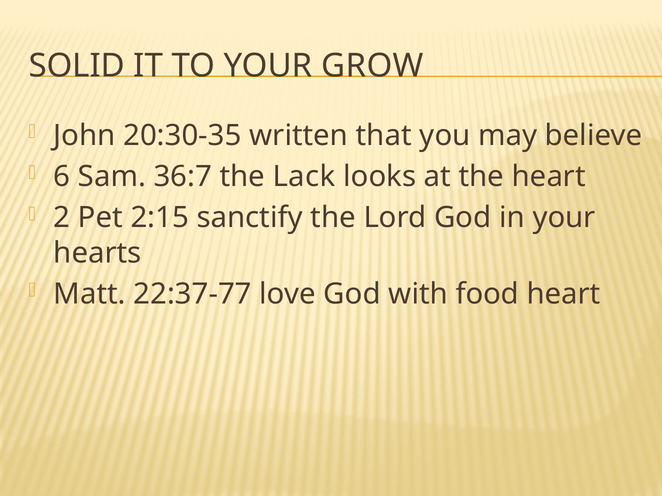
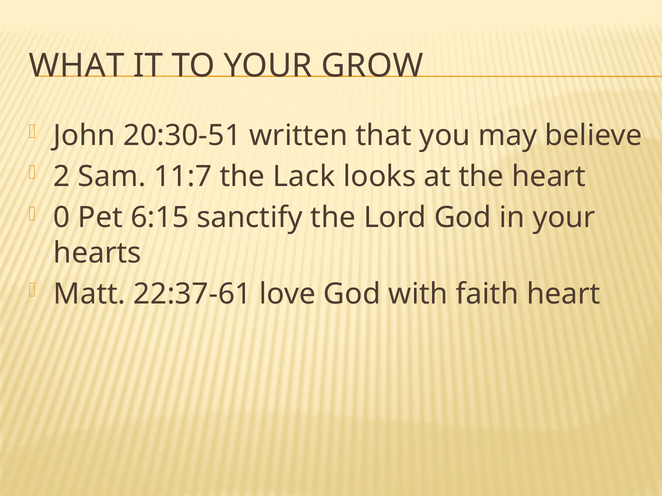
SOLID: SOLID -> WHAT
20:30-35: 20:30-35 -> 20:30-51
6: 6 -> 2
36:7: 36:7 -> 11:7
2: 2 -> 0
2:15: 2:15 -> 6:15
22:37-77: 22:37-77 -> 22:37-61
food: food -> faith
